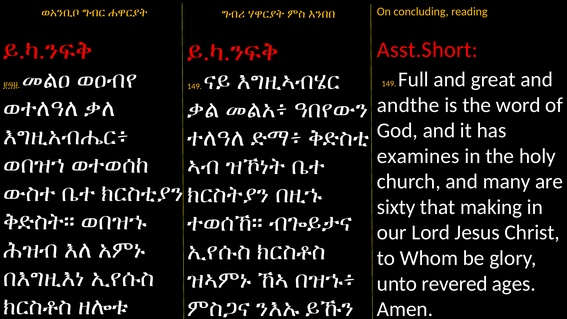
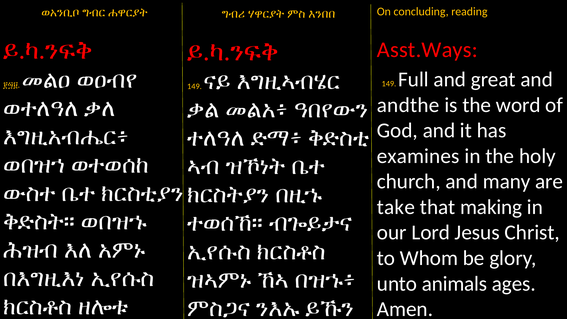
Asst.Short: Asst.Short -> Asst.Ways
sixty: sixty -> take
revered: revered -> animals
